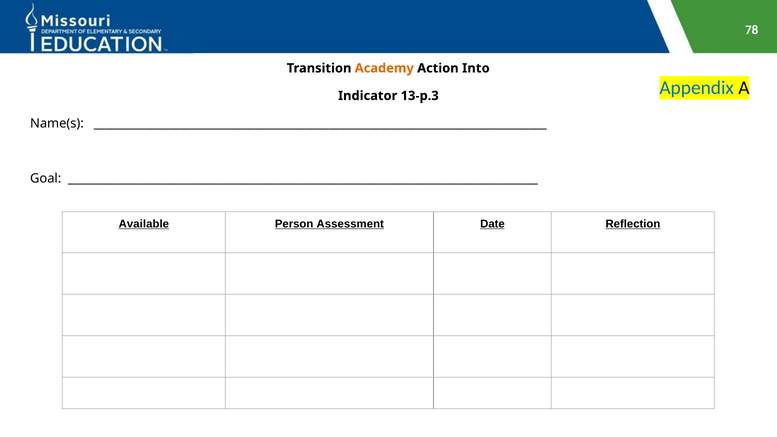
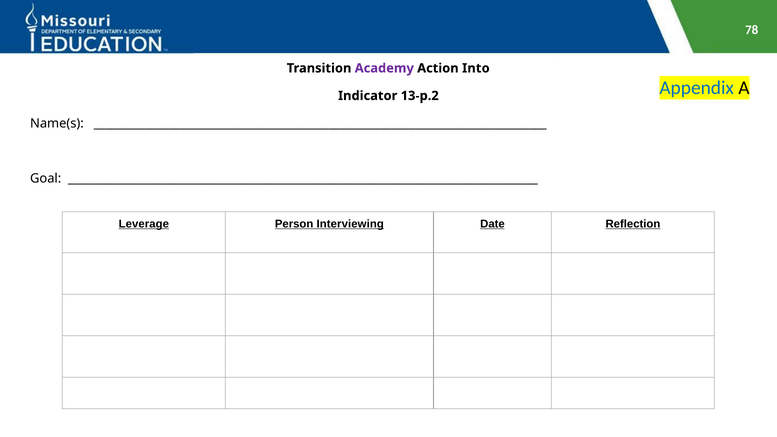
Academy colour: orange -> purple
13-p.3: 13-p.3 -> 13-p.2
Available: Available -> Leverage
Assessment: Assessment -> Interviewing
